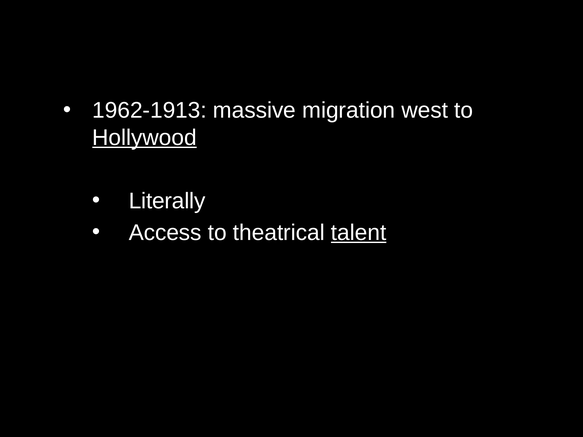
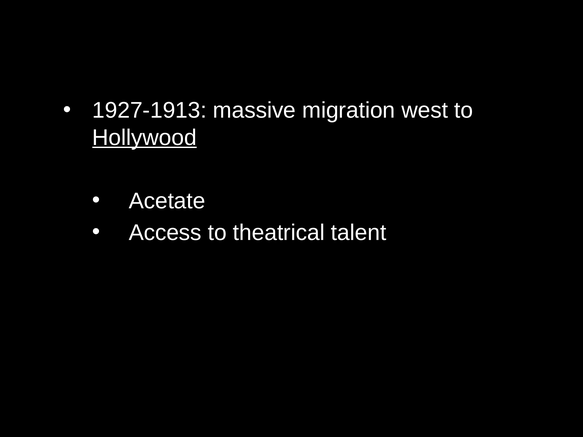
1962-1913: 1962-1913 -> 1927-1913
Literally: Literally -> Acetate
talent underline: present -> none
